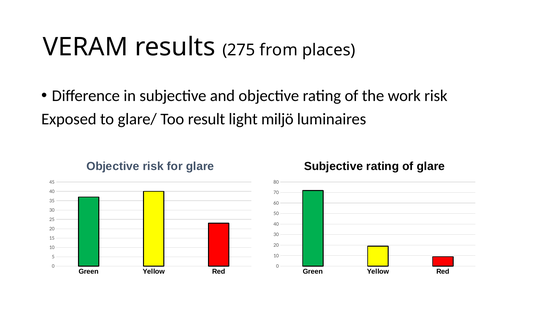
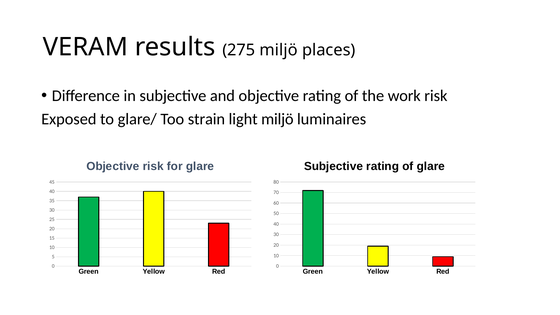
275 from: from -> miljö
result: result -> strain
